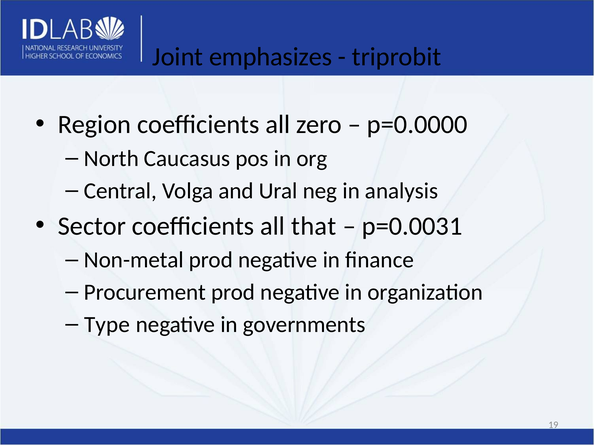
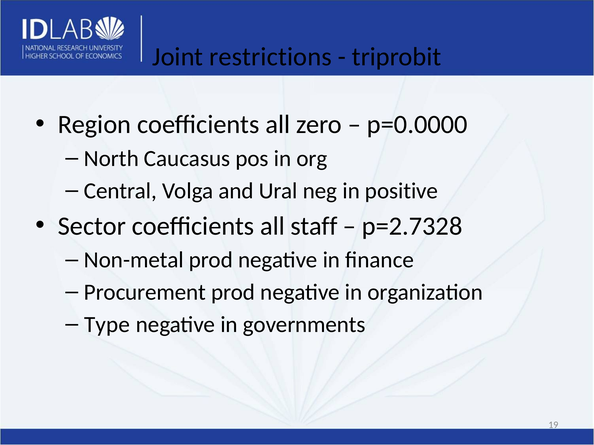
emphasizes: emphasizes -> restrictions
analysis: analysis -> positive
that: that -> staff
p=0.0031: p=0.0031 -> p=2.7328
